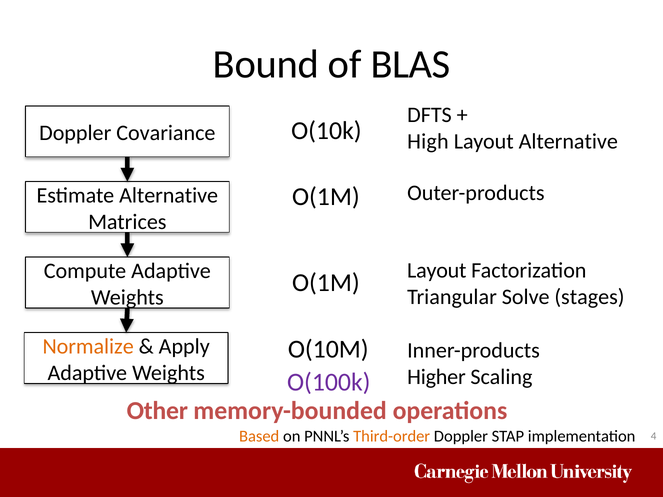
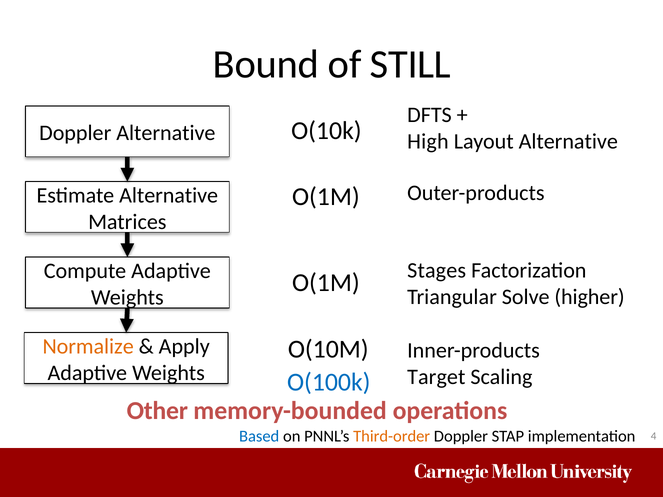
BLAS: BLAS -> STILL
Doppler Covariance: Covariance -> Alternative
Layout at (437, 271): Layout -> Stages
stages: stages -> higher
Higher: Higher -> Target
O(100k colour: purple -> blue
Based colour: orange -> blue
